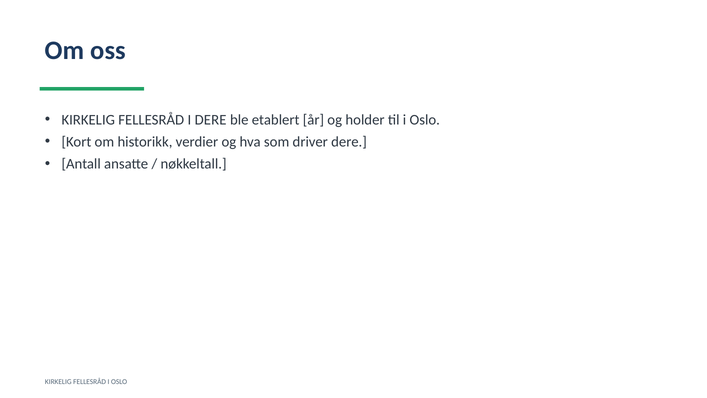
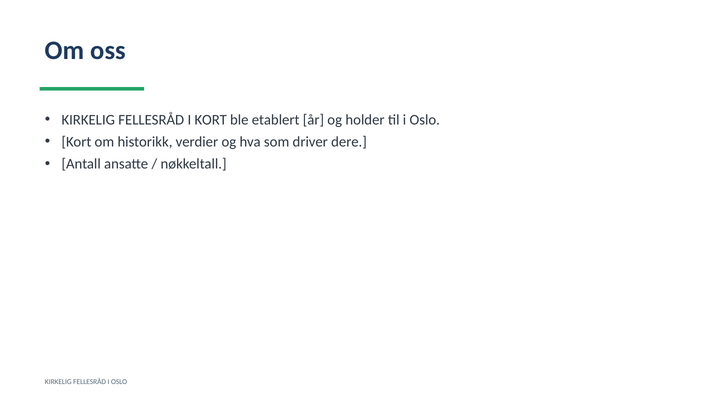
I DERE: DERE -> KORT
